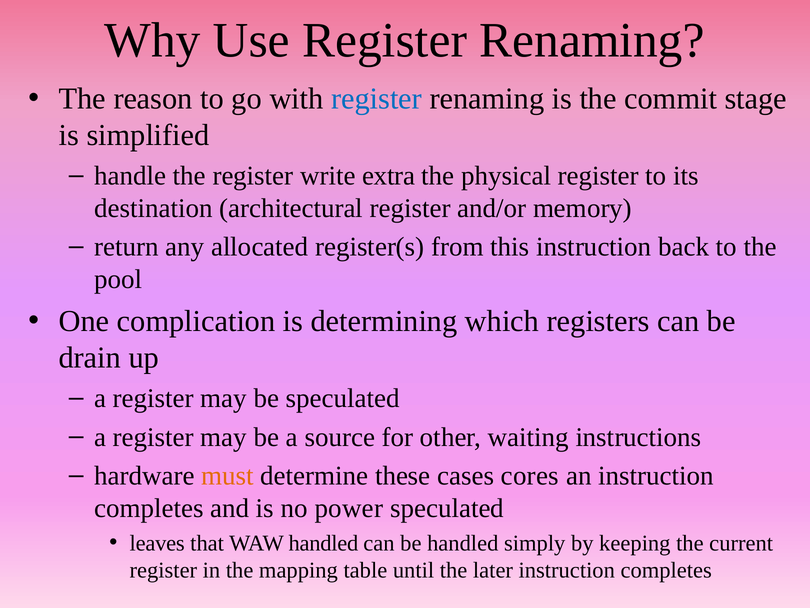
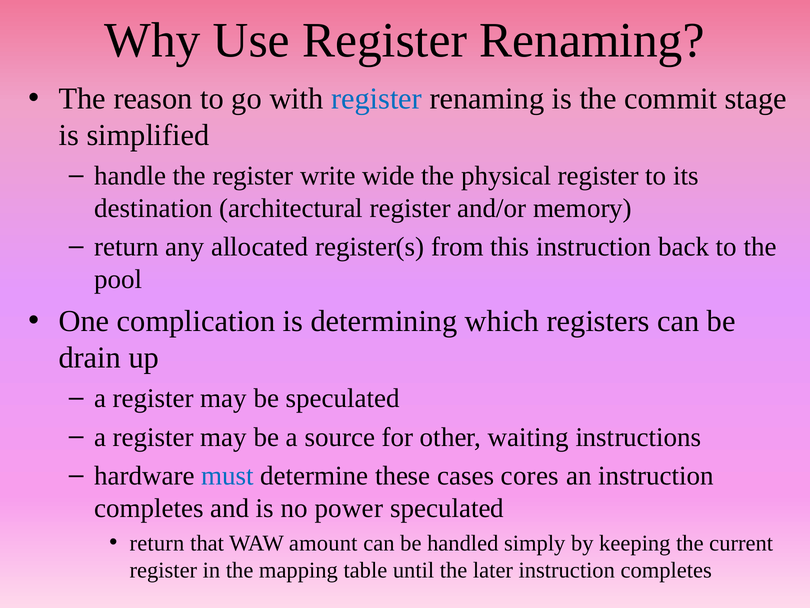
extra: extra -> wide
must colour: orange -> blue
leaves at (157, 543): leaves -> return
WAW handled: handled -> amount
